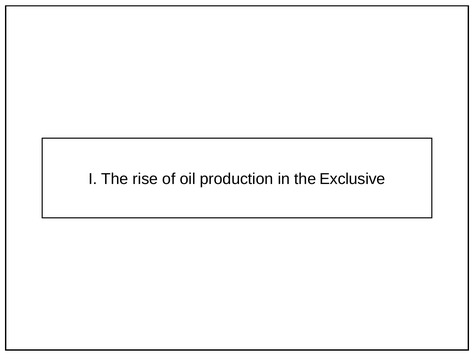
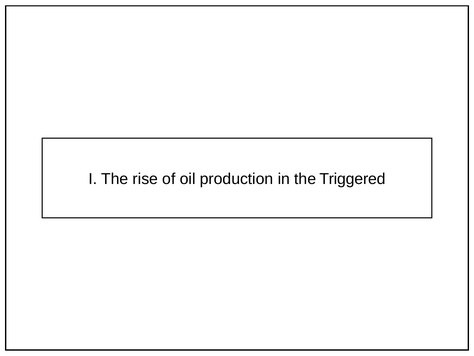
Exclusive: Exclusive -> Triggered
